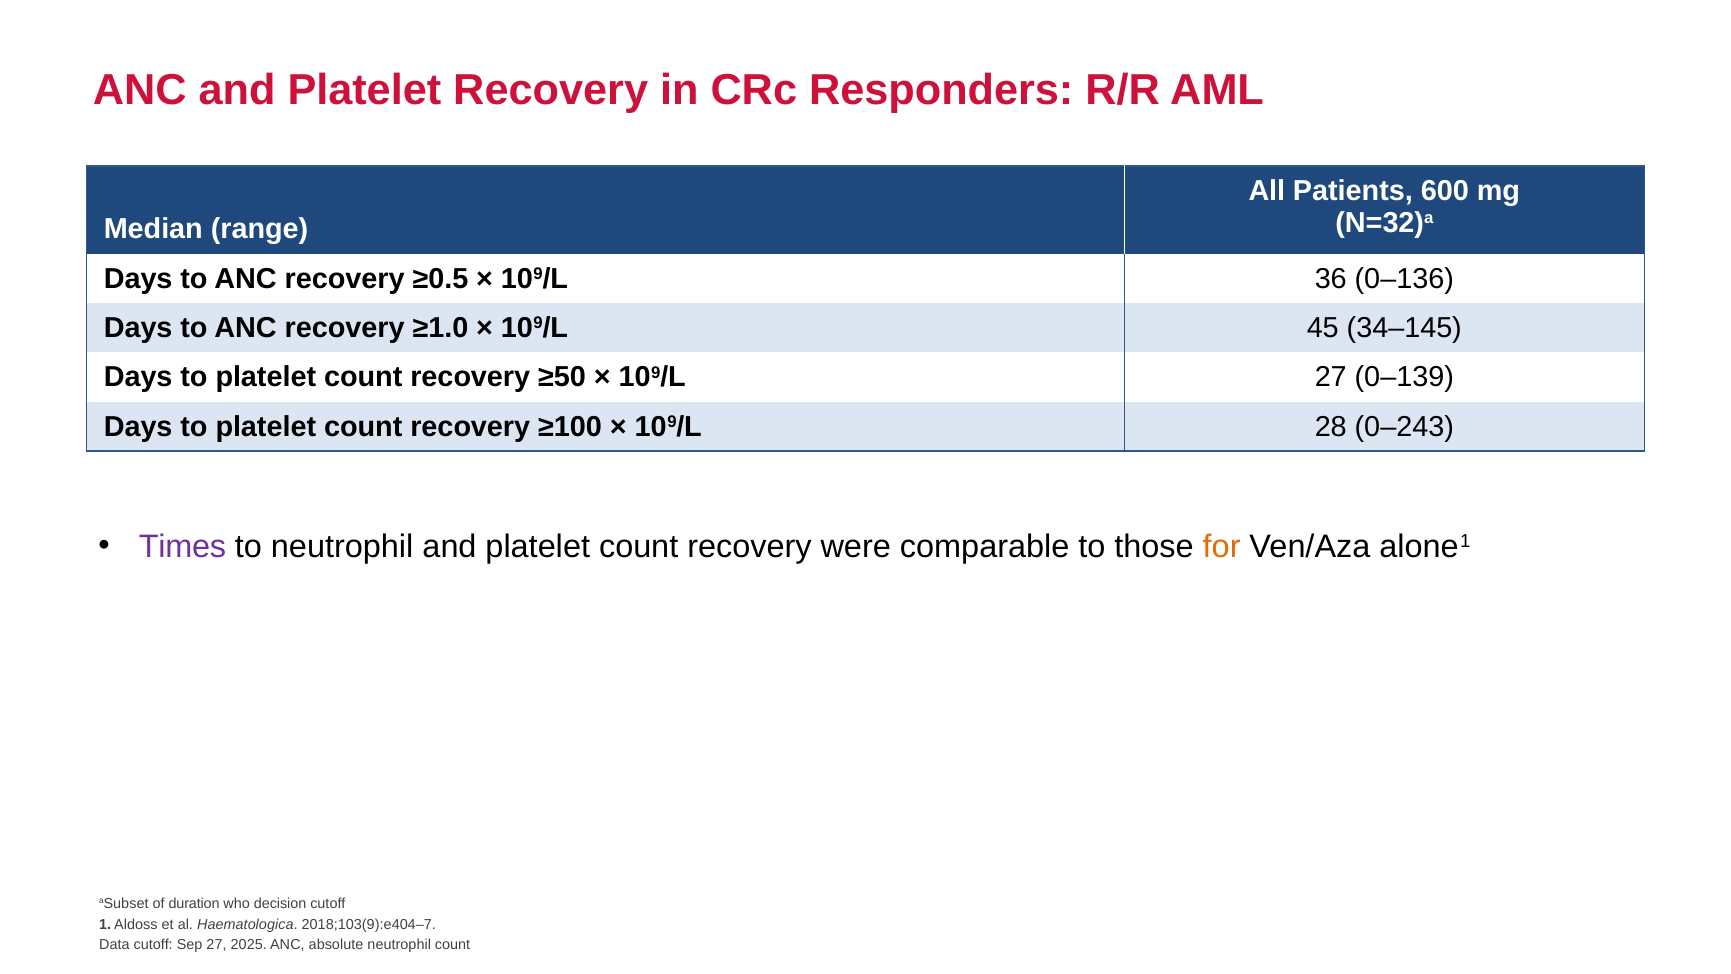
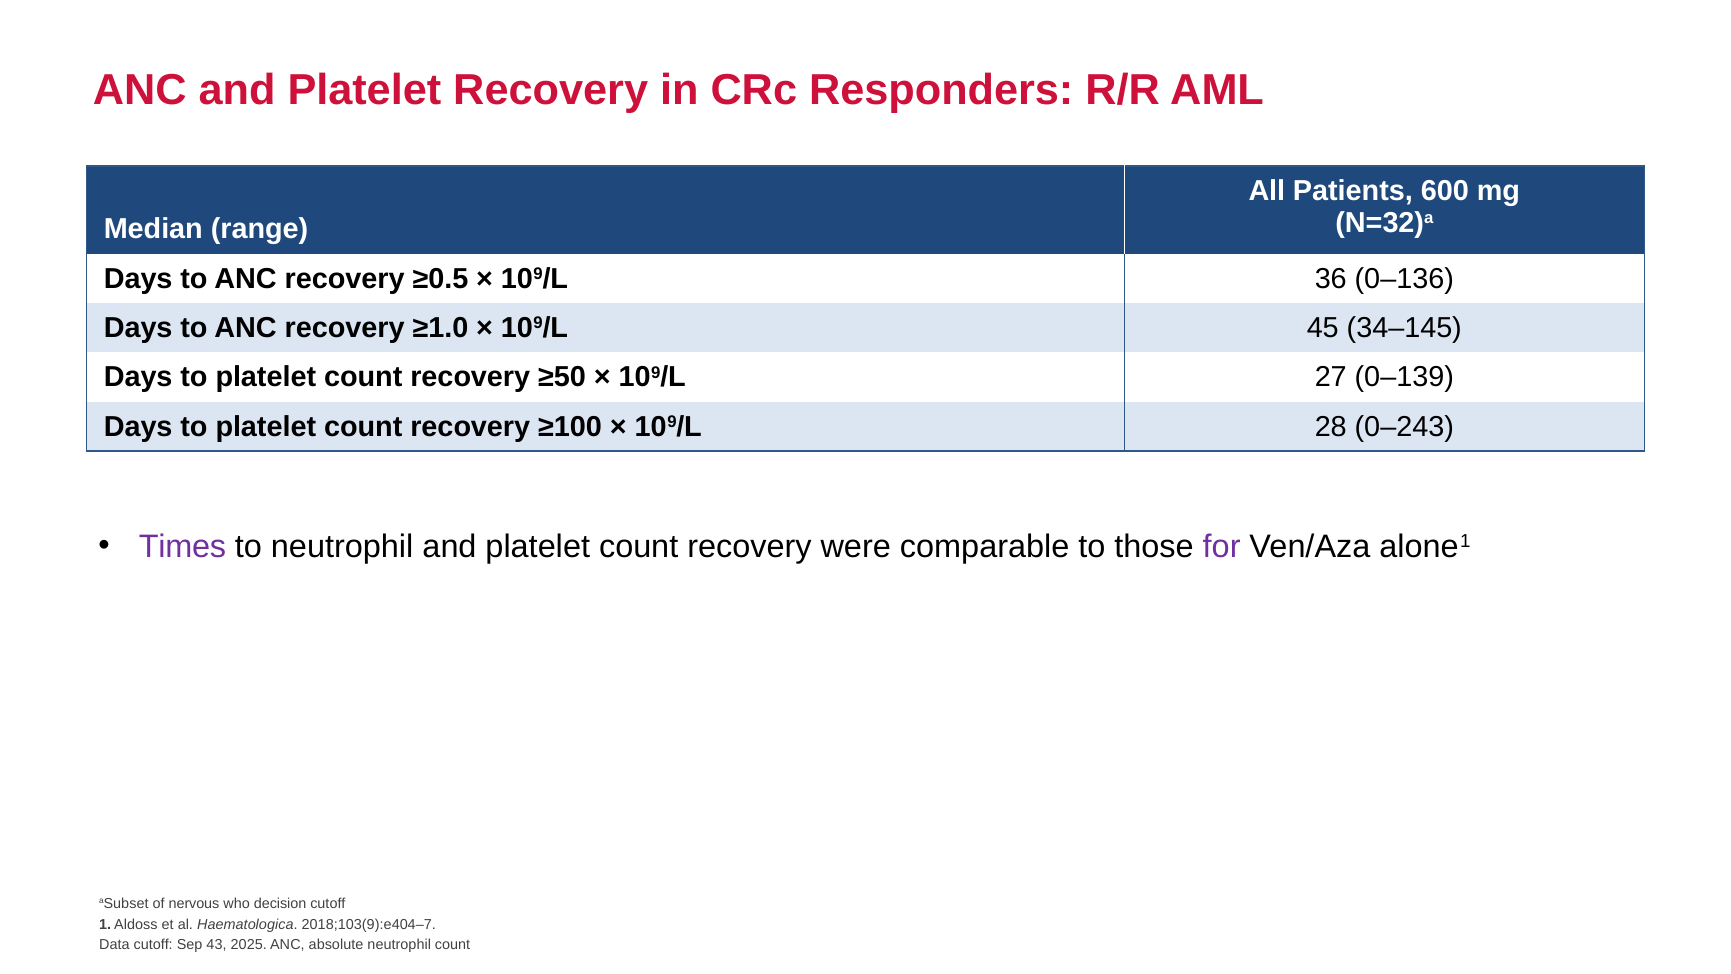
for colour: orange -> purple
duration: duration -> nervous
Sep 27: 27 -> 43
